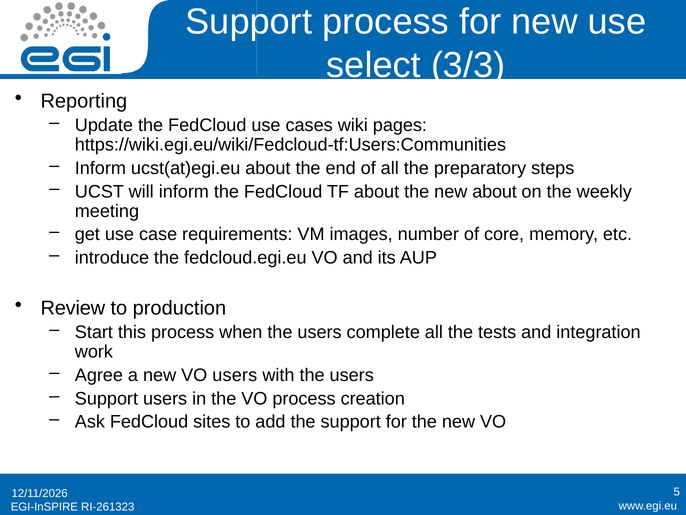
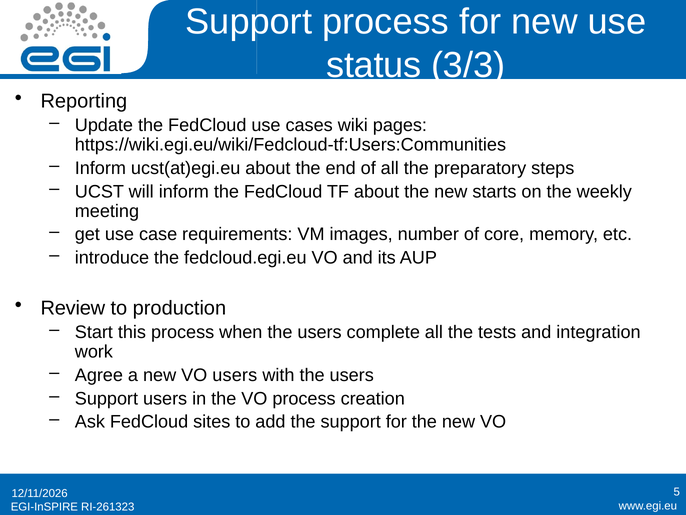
select: select -> status
new about: about -> starts
